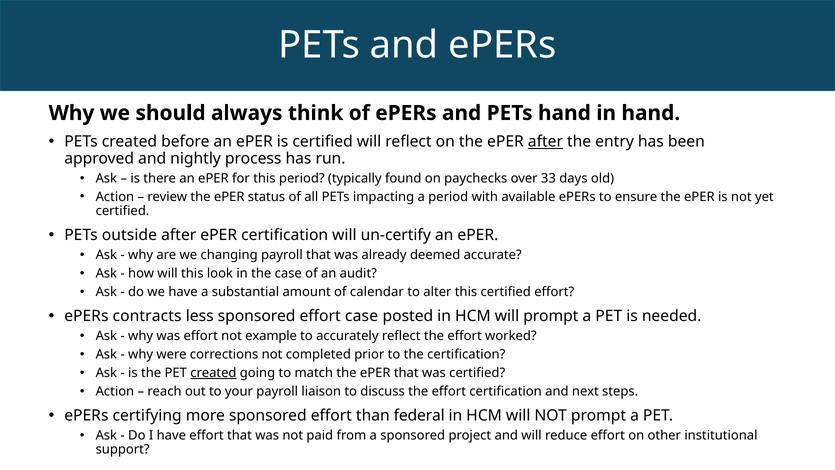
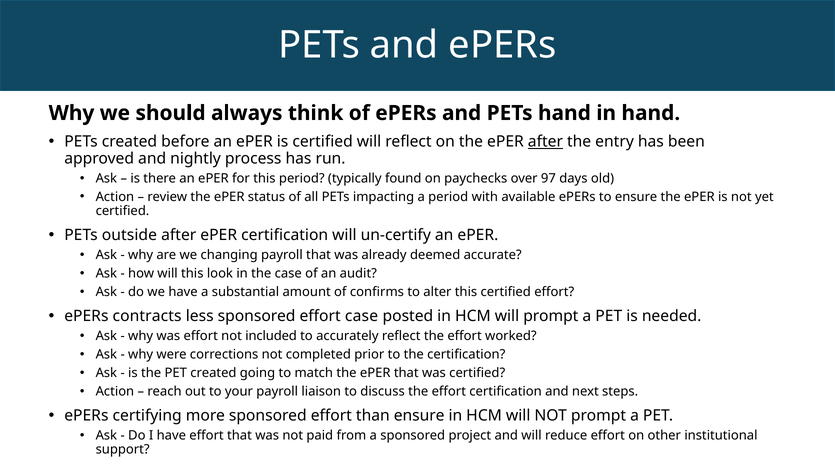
33: 33 -> 97
calendar: calendar -> confirms
example: example -> included
created at (213, 373) underline: present -> none
than federal: federal -> ensure
